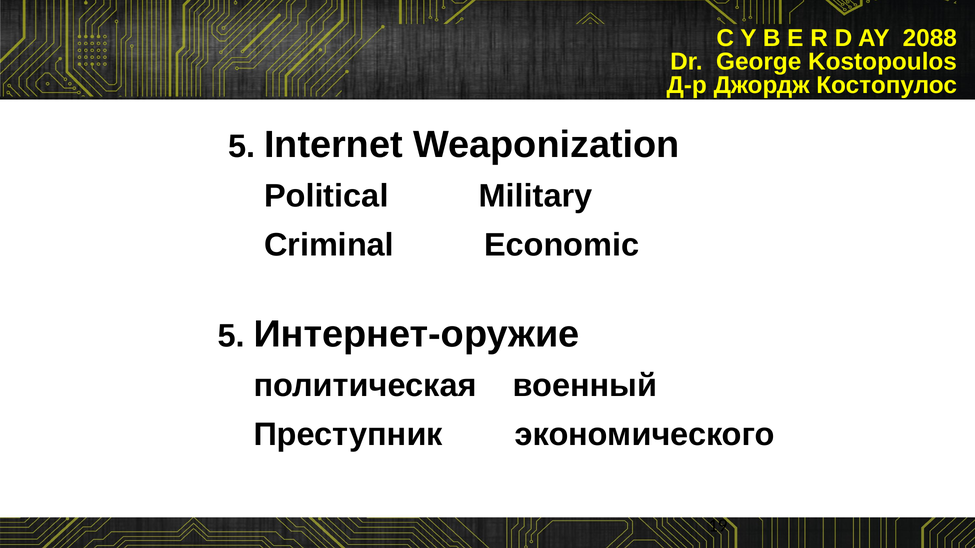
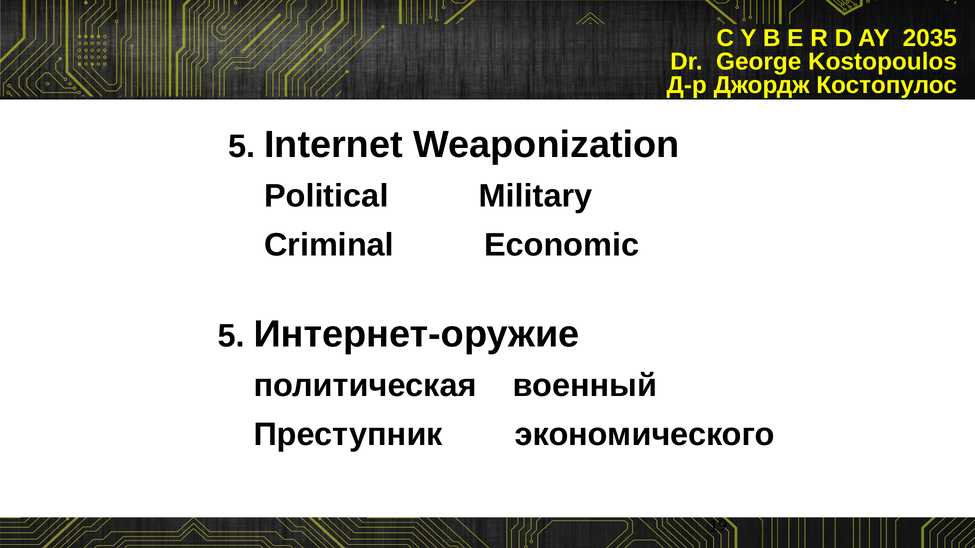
2088: 2088 -> 2035
